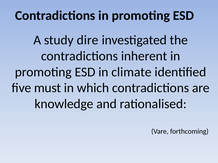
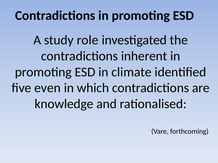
dire: dire -> role
must: must -> even
